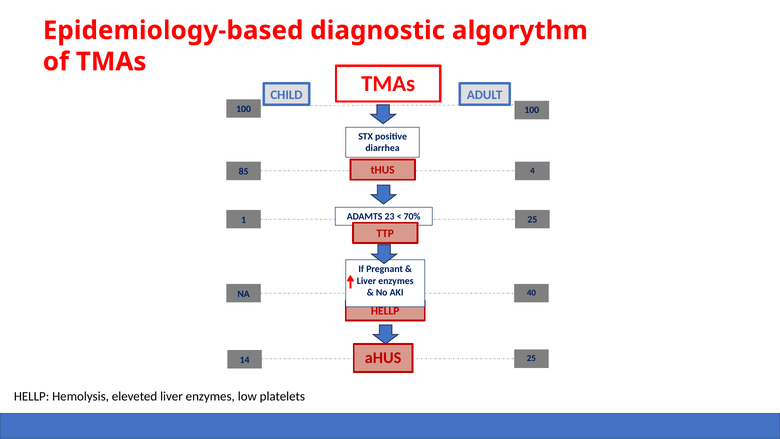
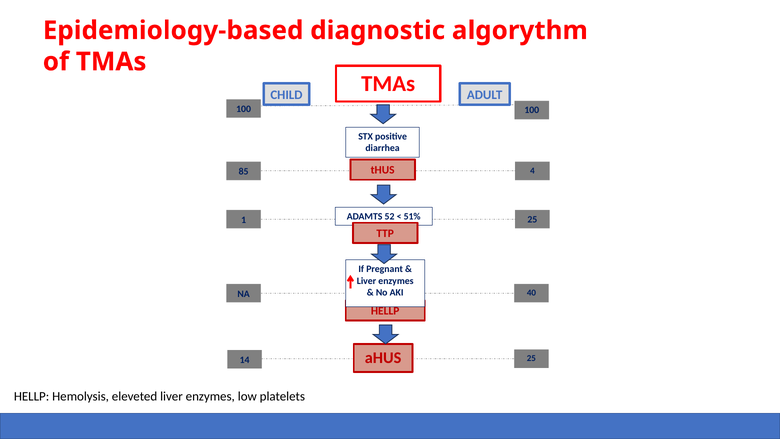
23: 23 -> 52
70%: 70% -> 51%
